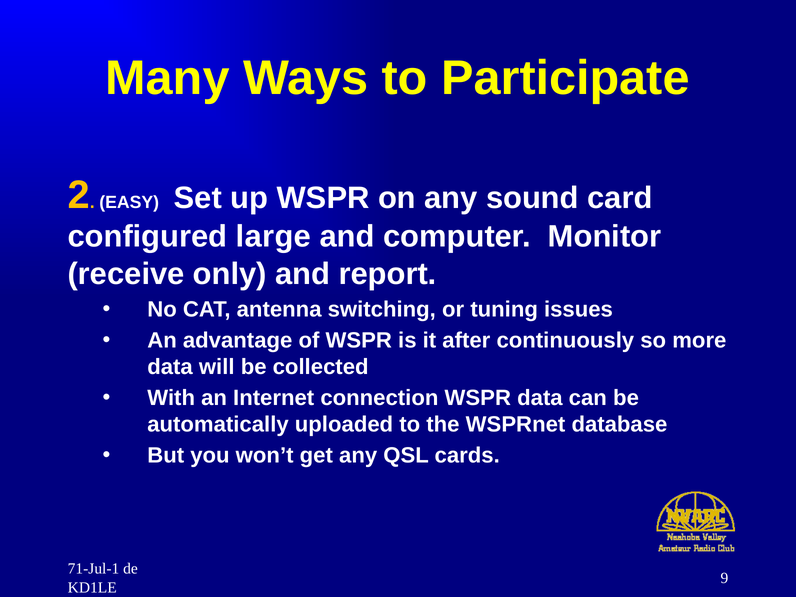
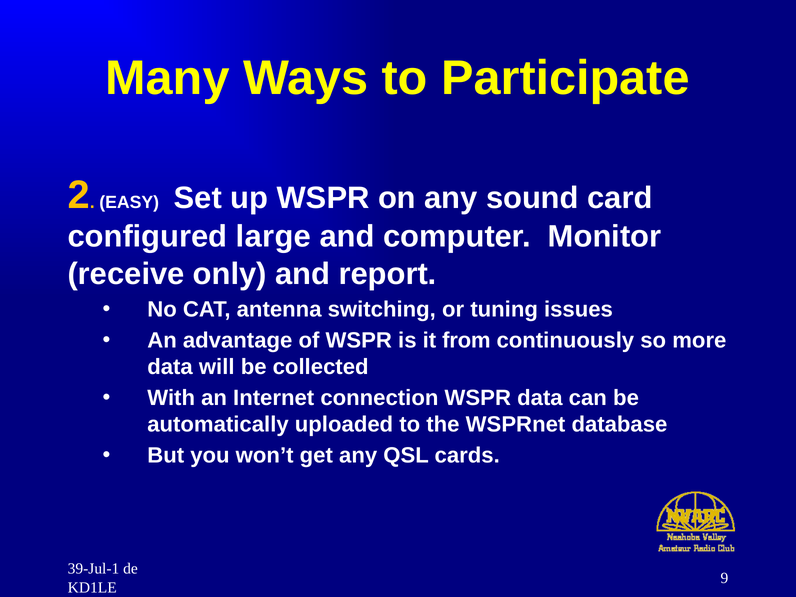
after: after -> from
71-Jul-1: 71-Jul-1 -> 39-Jul-1
